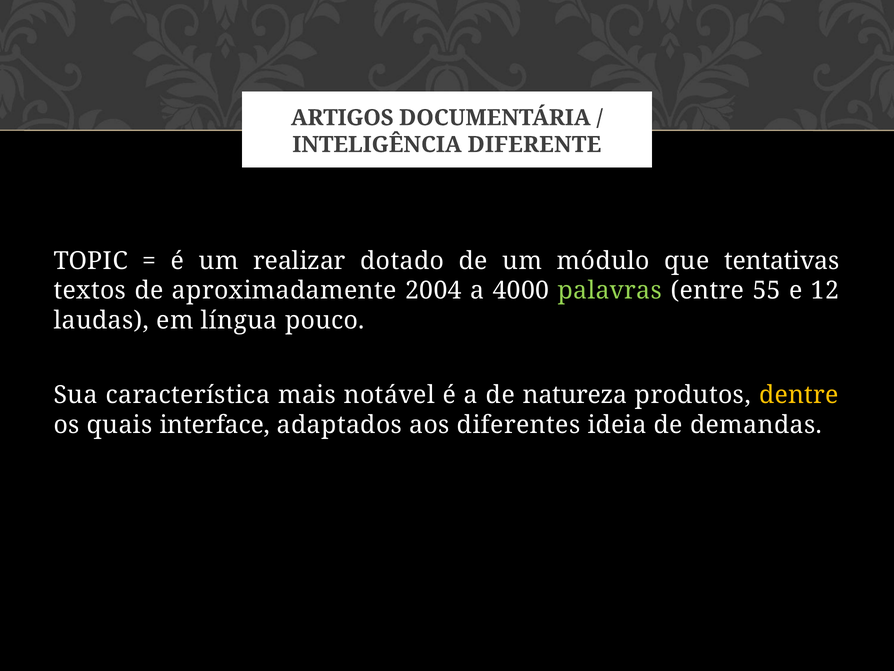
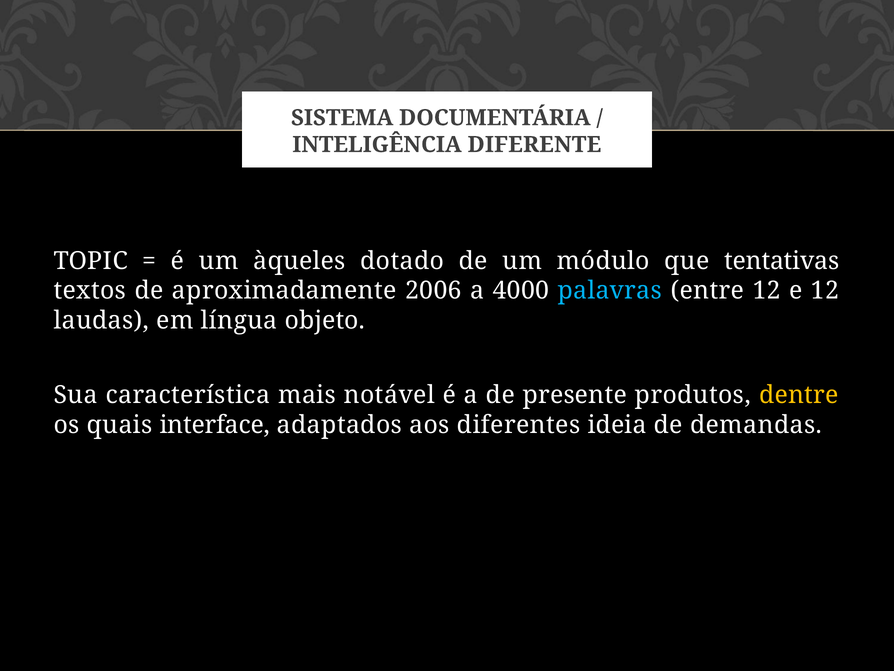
ARTIGOS: ARTIGOS -> SISTEMA
realizar: realizar -> àqueles
2004: 2004 -> 2006
palavras colour: light green -> light blue
entre 55: 55 -> 12
pouco: pouco -> objeto
natureza: natureza -> presente
